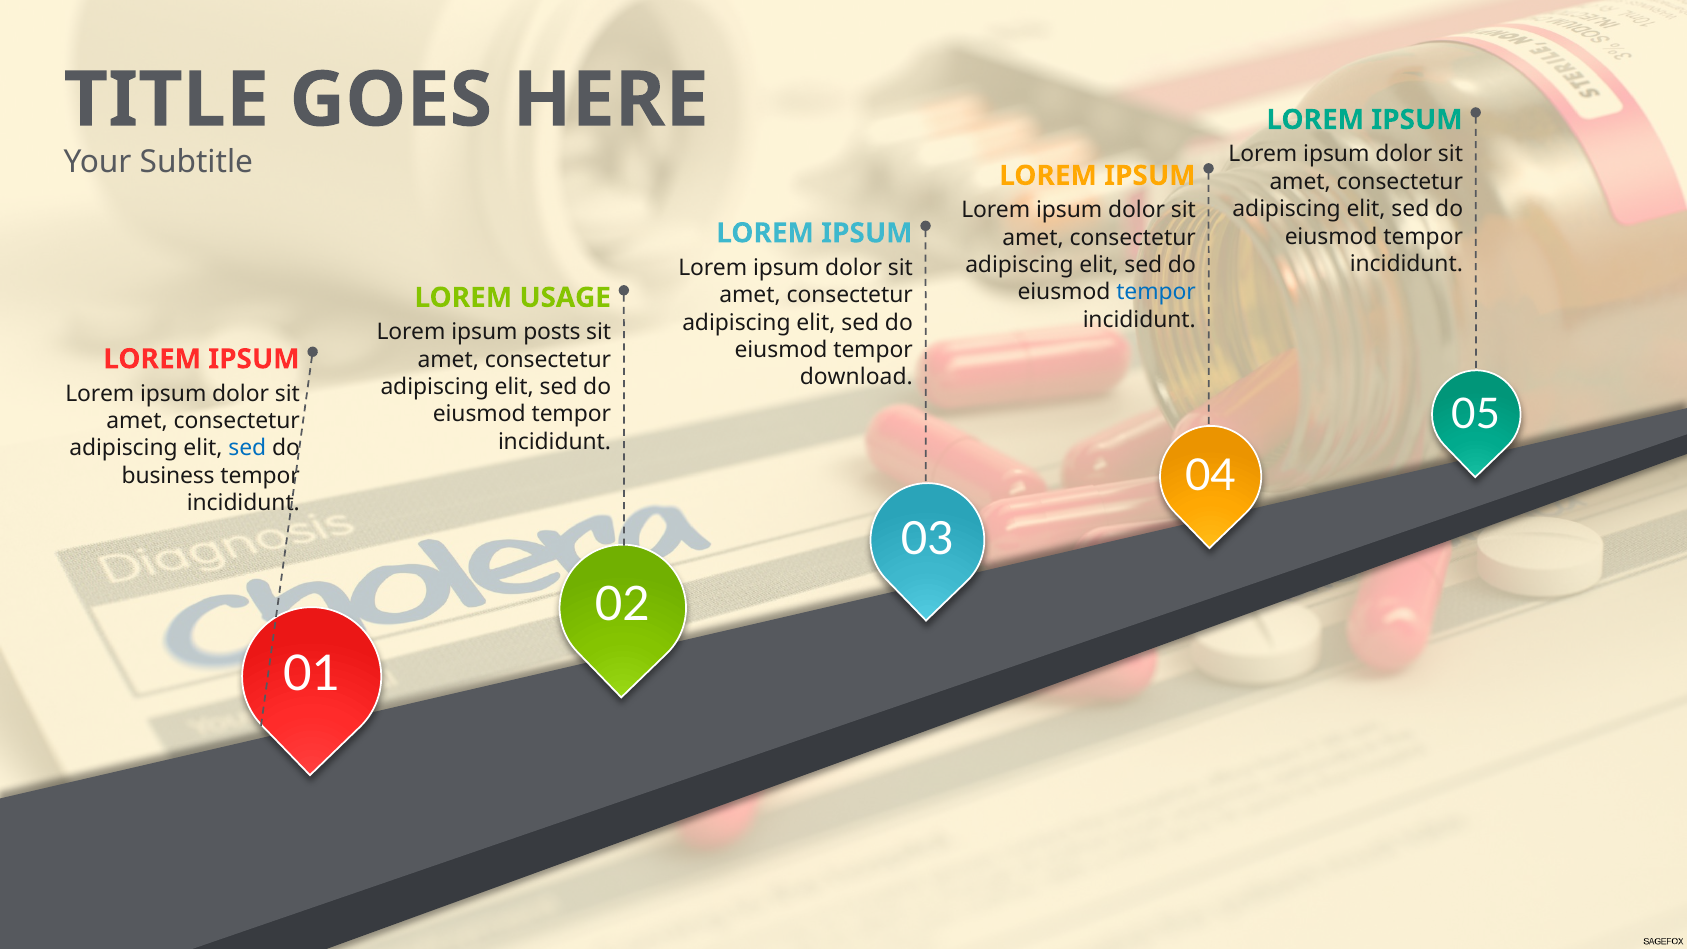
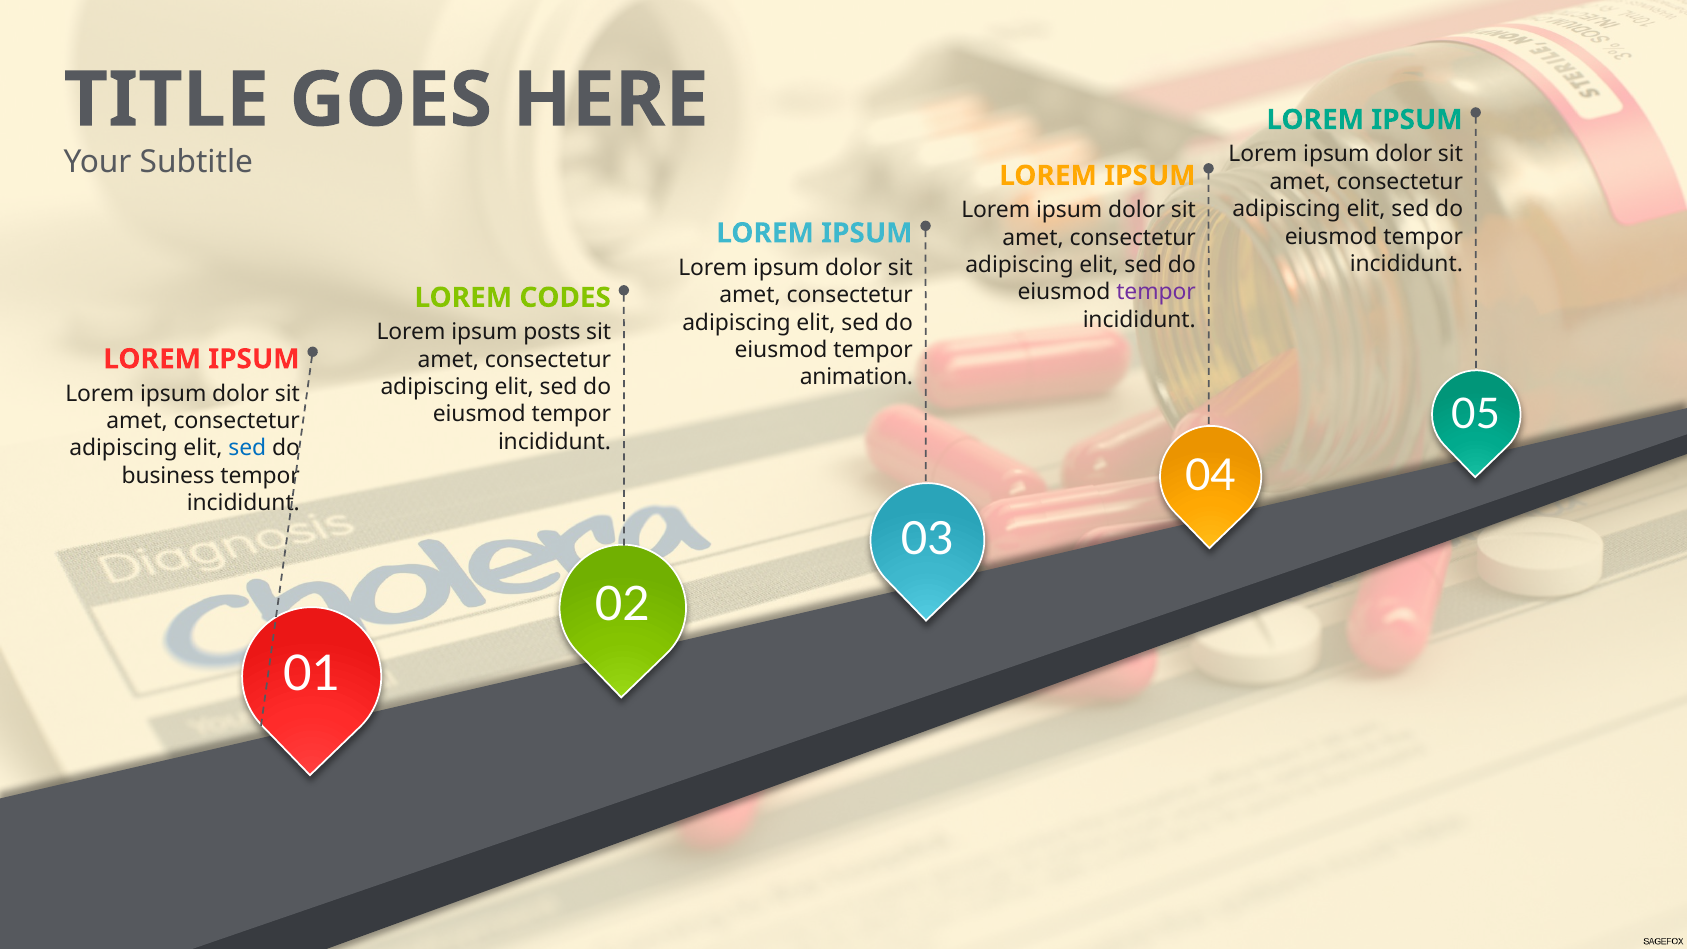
tempor at (1156, 292) colour: blue -> purple
USAGE: USAGE -> CODES
download: download -> animation
